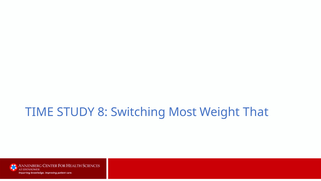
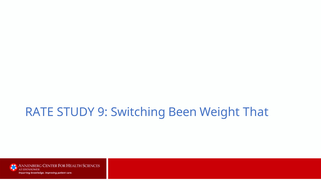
TIME: TIME -> RATE
8: 8 -> 9
Most: Most -> Been
